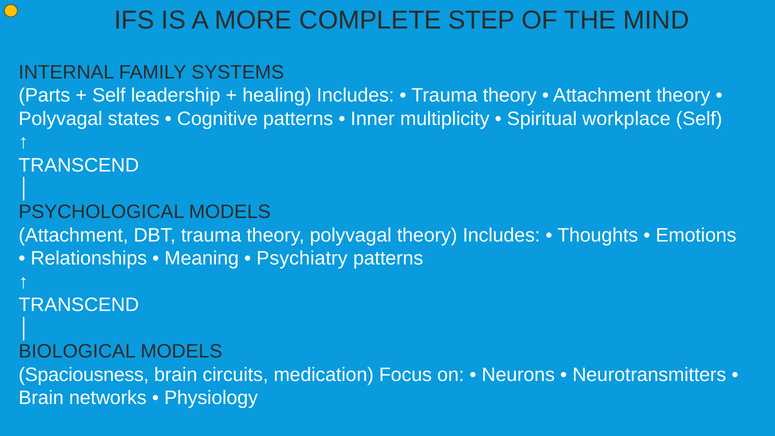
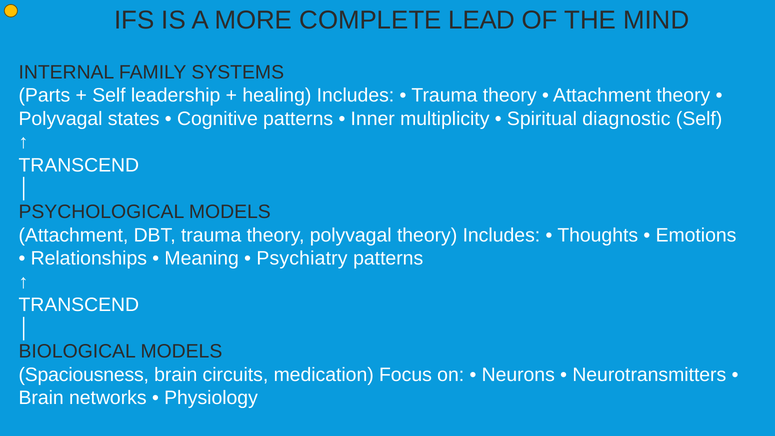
STEP: STEP -> LEAD
workplace: workplace -> diagnostic
